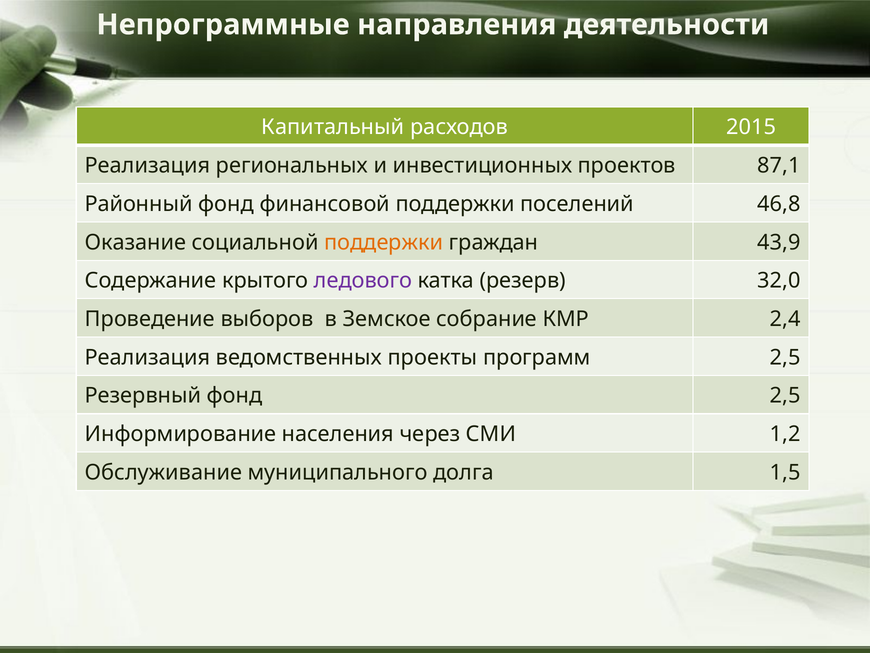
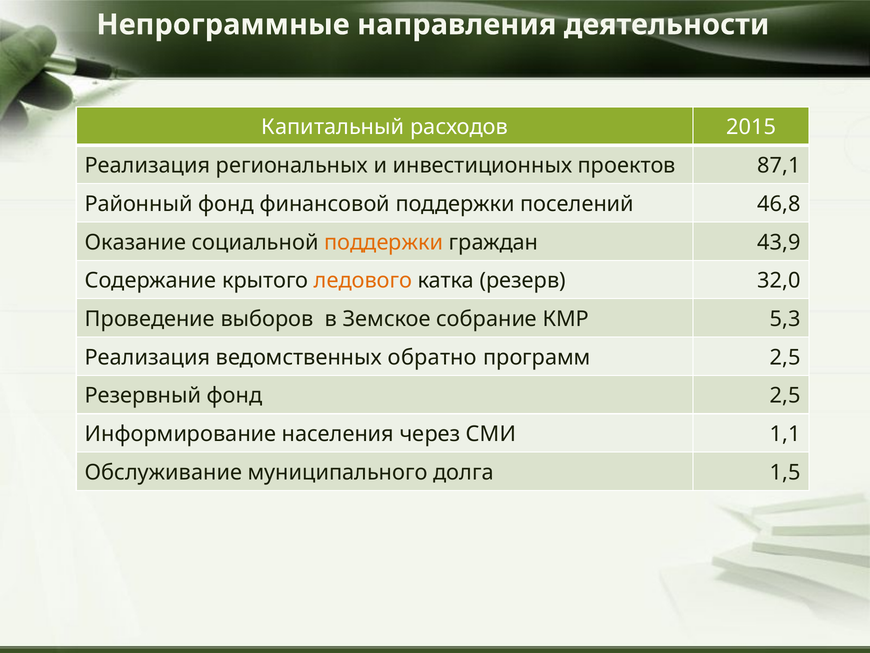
ледового colour: purple -> orange
2,4: 2,4 -> 5,3
проекты: проекты -> обратно
1,2: 1,2 -> 1,1
